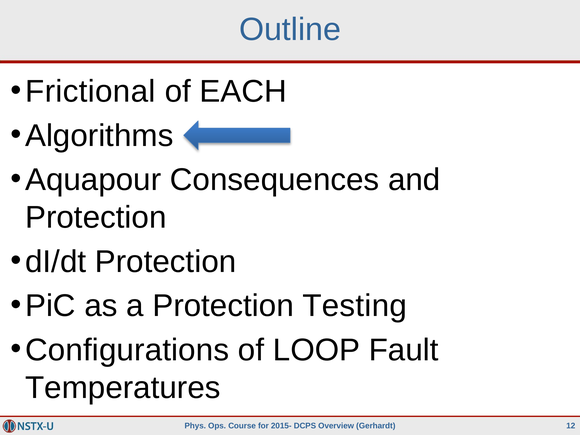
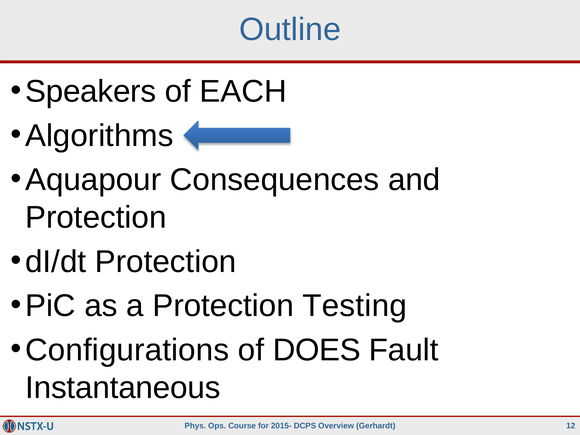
Frictional: Frictional -> Speakers
LOOP: LOOP -> DOES
Temperatures: Temperatures -> Instantaneous
